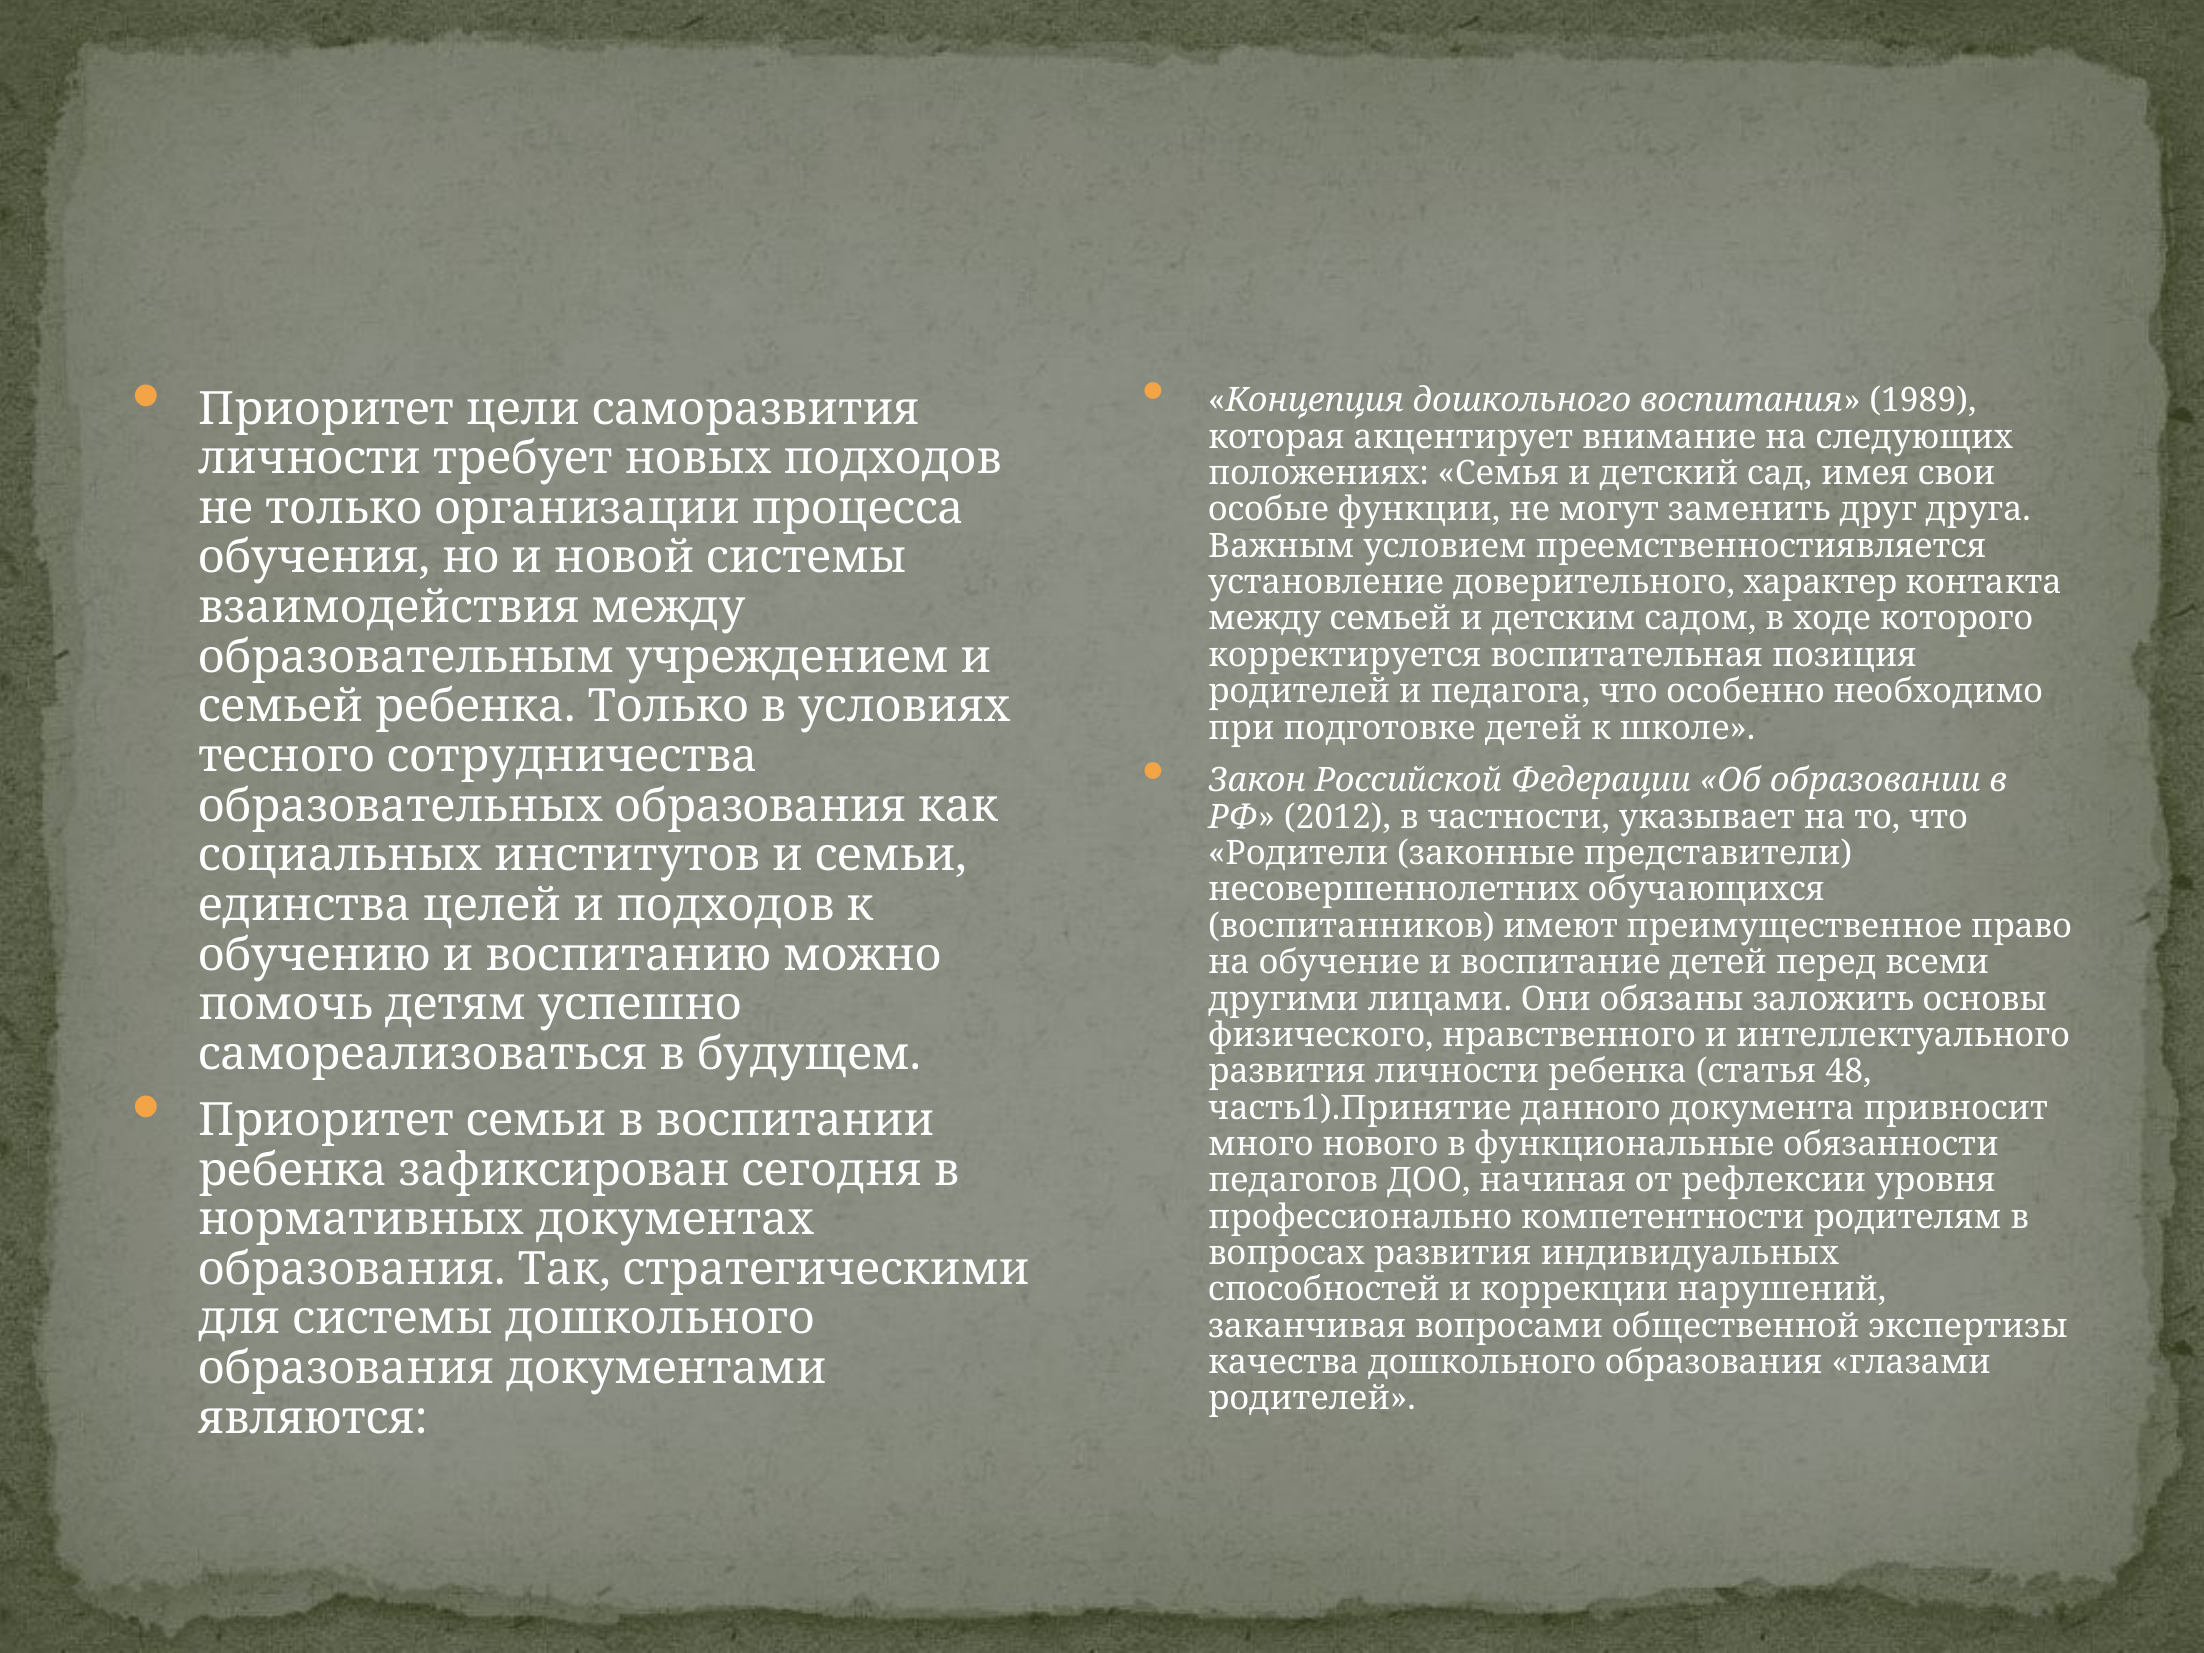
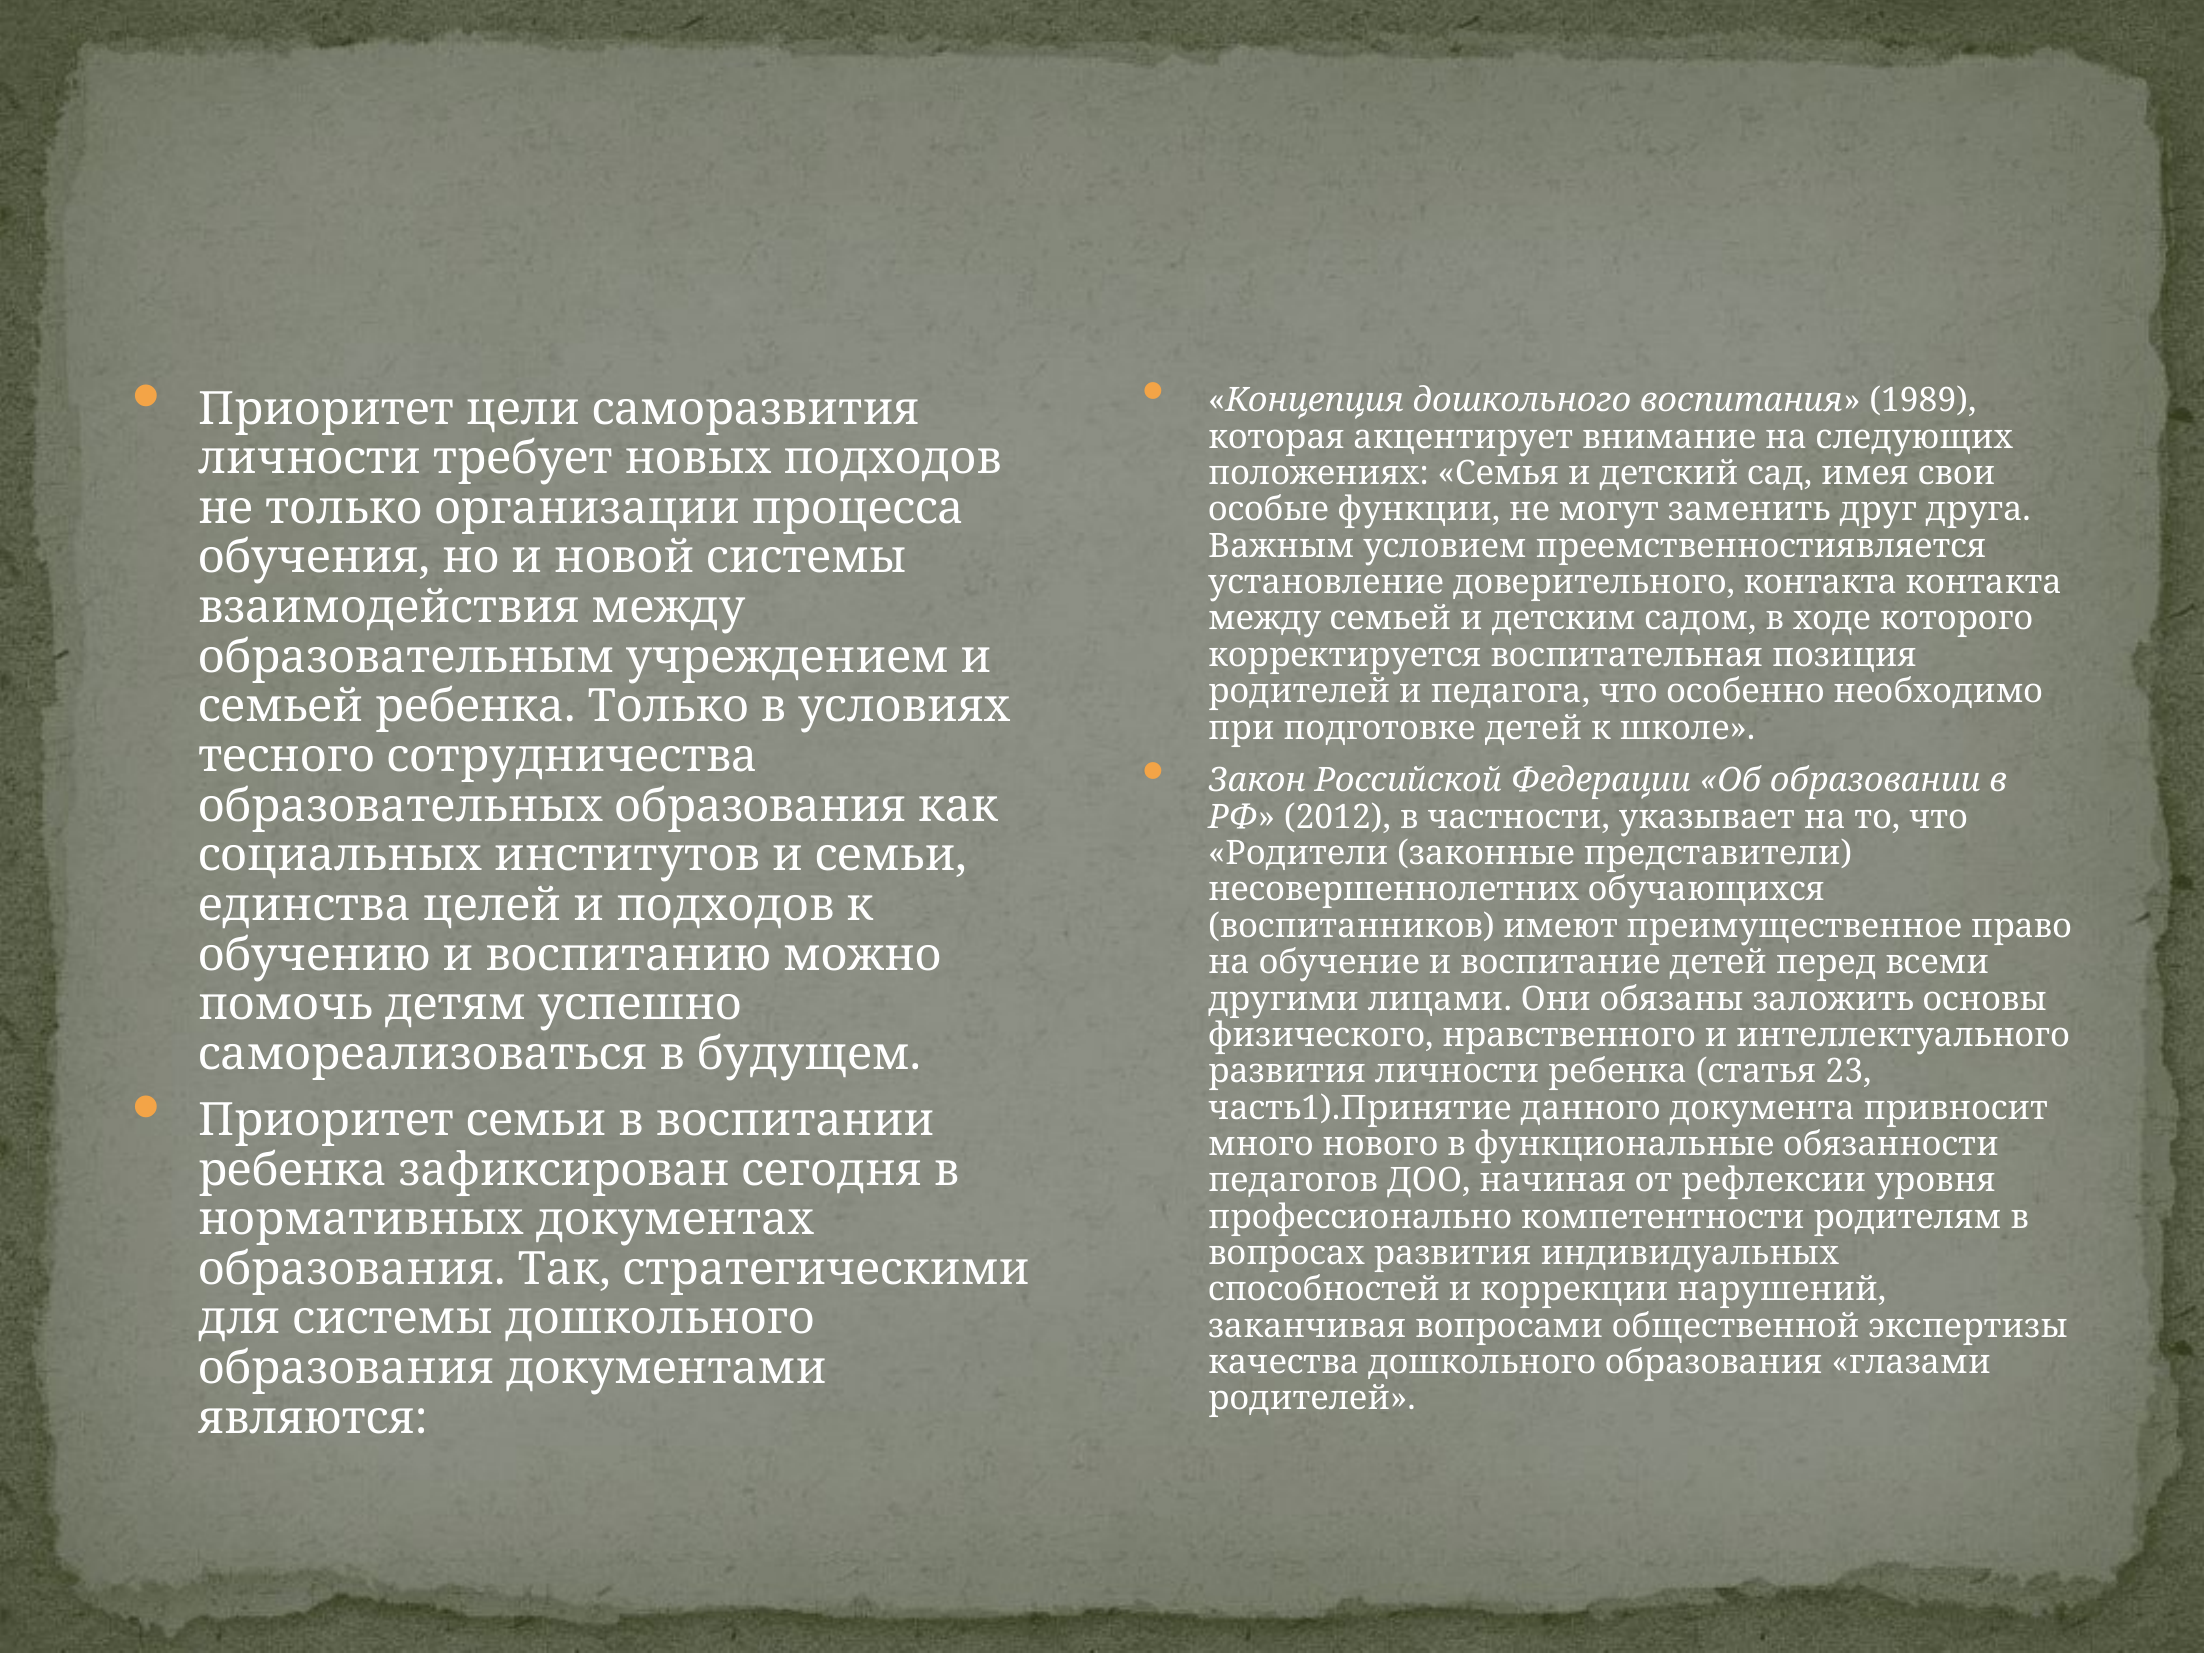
доверительного характер: характер -> контакта
48: 48 -> 23
